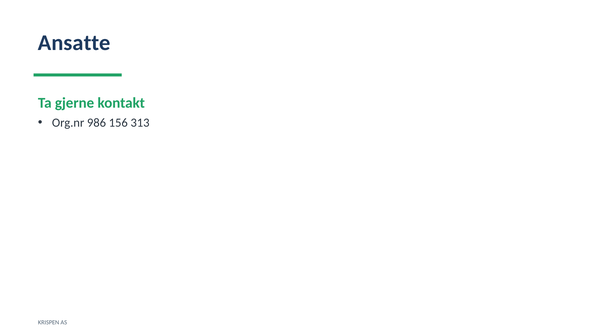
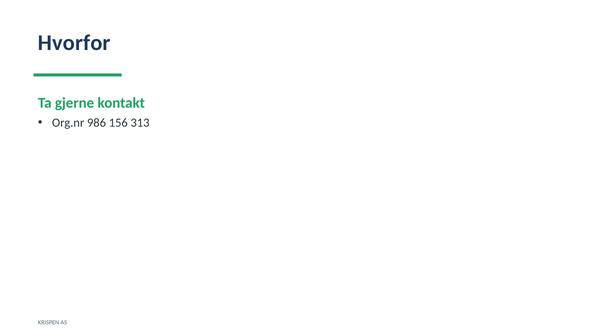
Ansatte: Ansatte -> Hvorfor
